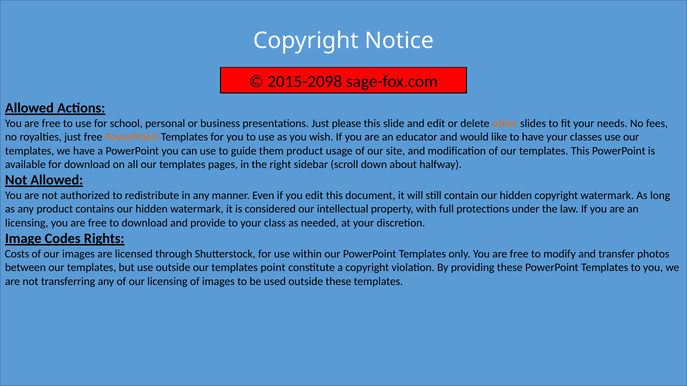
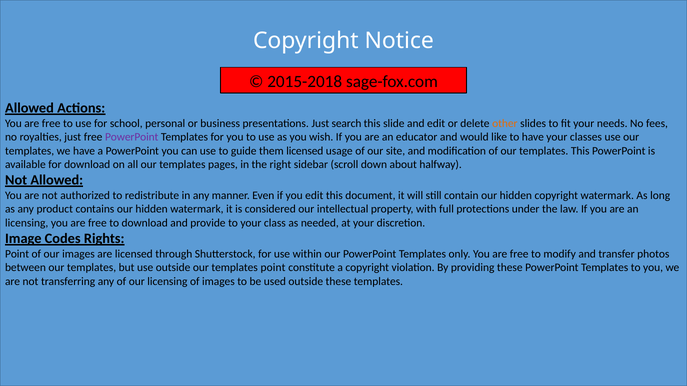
2015-2098: 2015-2098 -> 2015-2018
please: please -> search
PowerPoint at (132, 137) colour: orange -> purple
them product: product -> licensed
Costs at (17, 254): Costs -> Point
